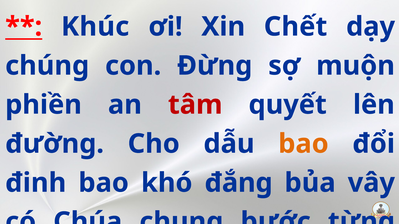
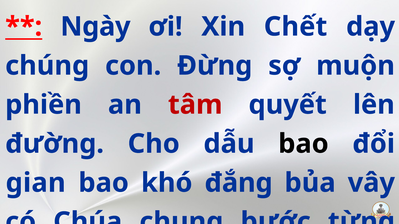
Khúc: Khúc -> Ngày
bao at (303, 144) colour: orange -> black
đinh: đinh -> gian
